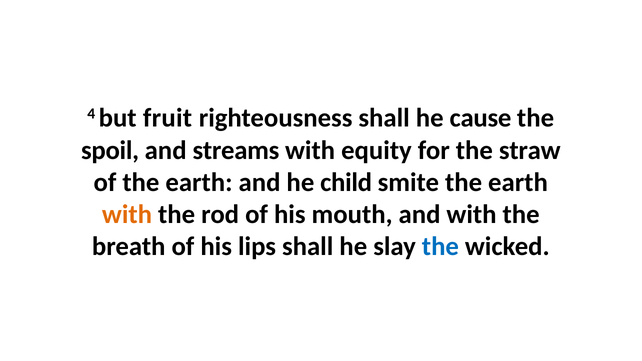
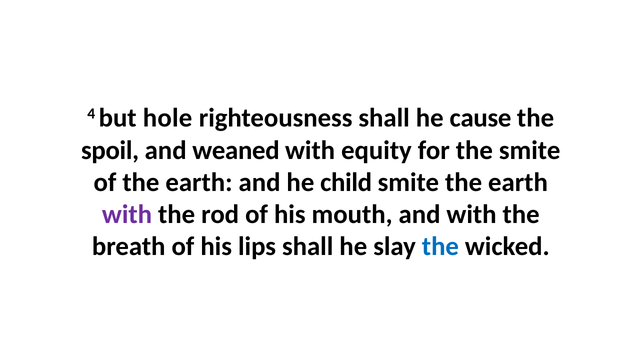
fruit: fruit -> hole
streams: streams -> weaned
the straw: straw -> smite
with at (127, 215) colour: orange -> purple
